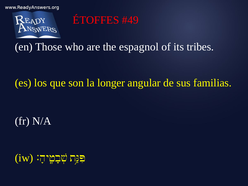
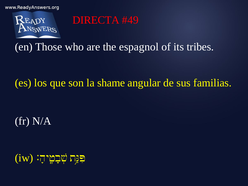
ÉTOFFES: ÉTOFFES -> DIRECTA
longer: longer -> shame
